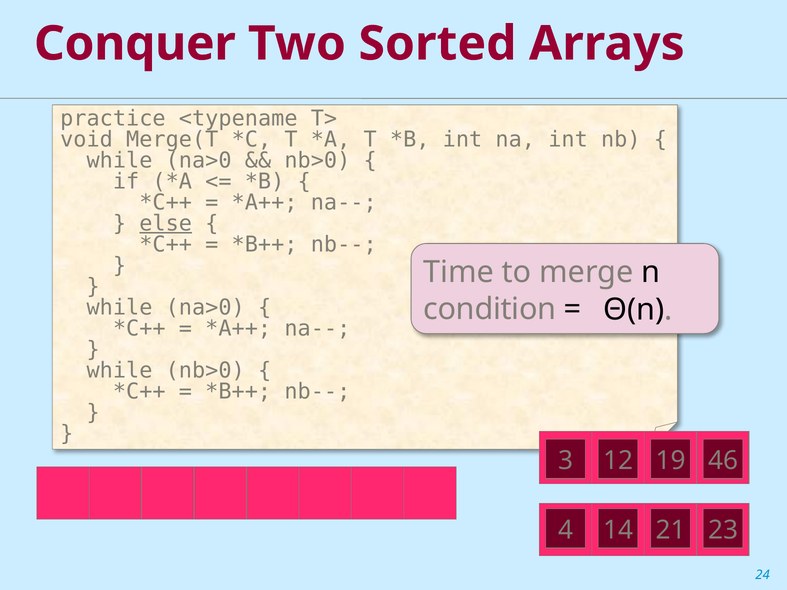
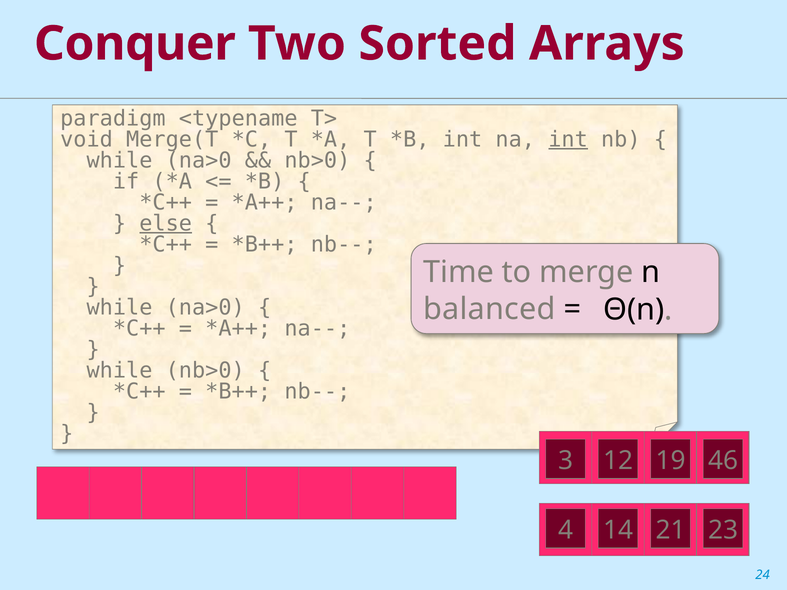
practice: practice -> paradigm
int at (568, 139) underline: none -> present
condition: condition -> balanced
